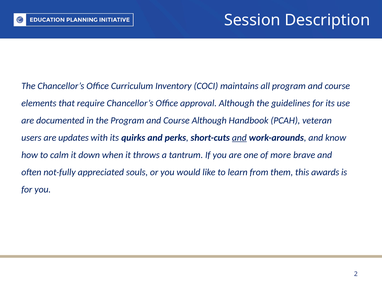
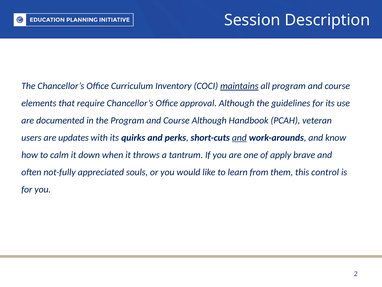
maintains underline: none -> present
more: more -> apply
awards: awards -> control
